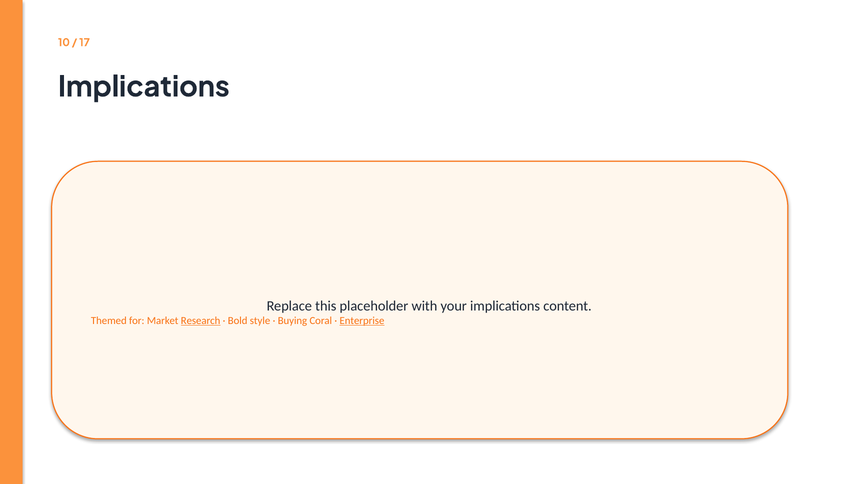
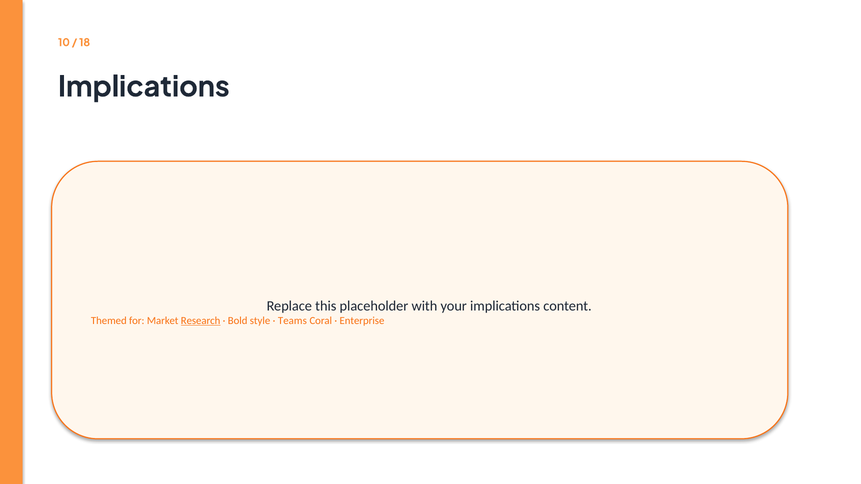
17: 17 -> 18
Buying: Buying -> Teams
Enterprise underline: present -> none
